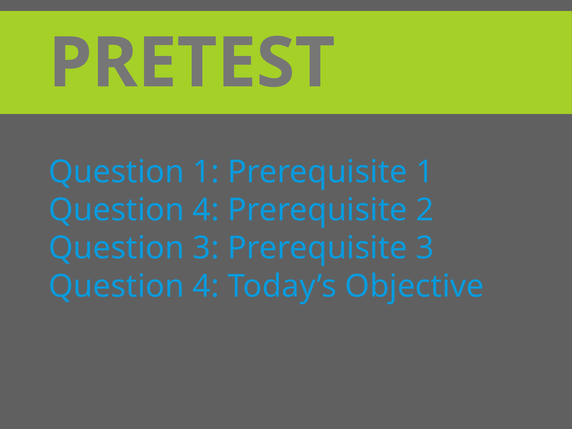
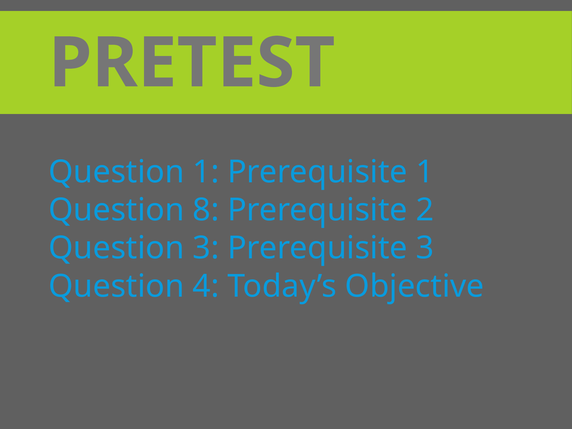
4 at (206, 210): 4 -> 8
